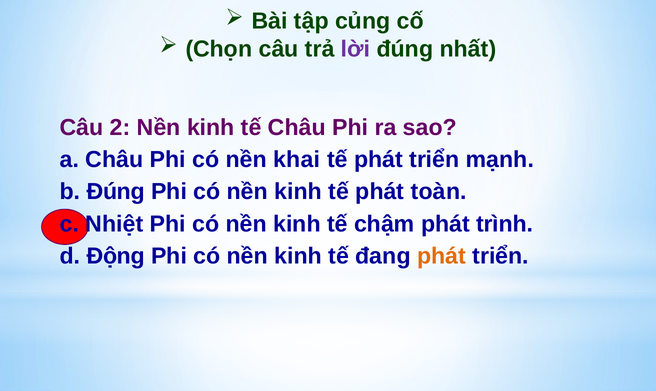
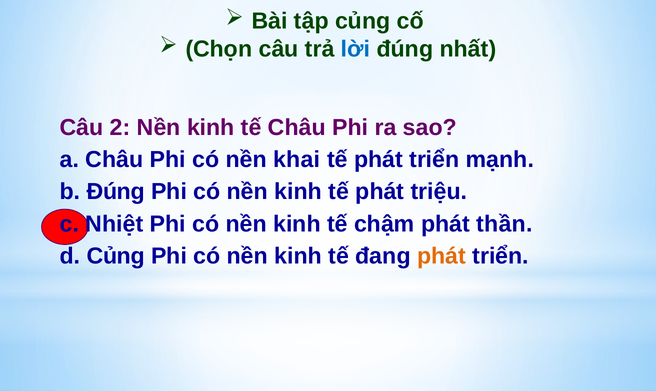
lời colour: purple -> blue
toàn: toàn -> triệu
trình: trình -> thần
d Động: Động -> Củng
